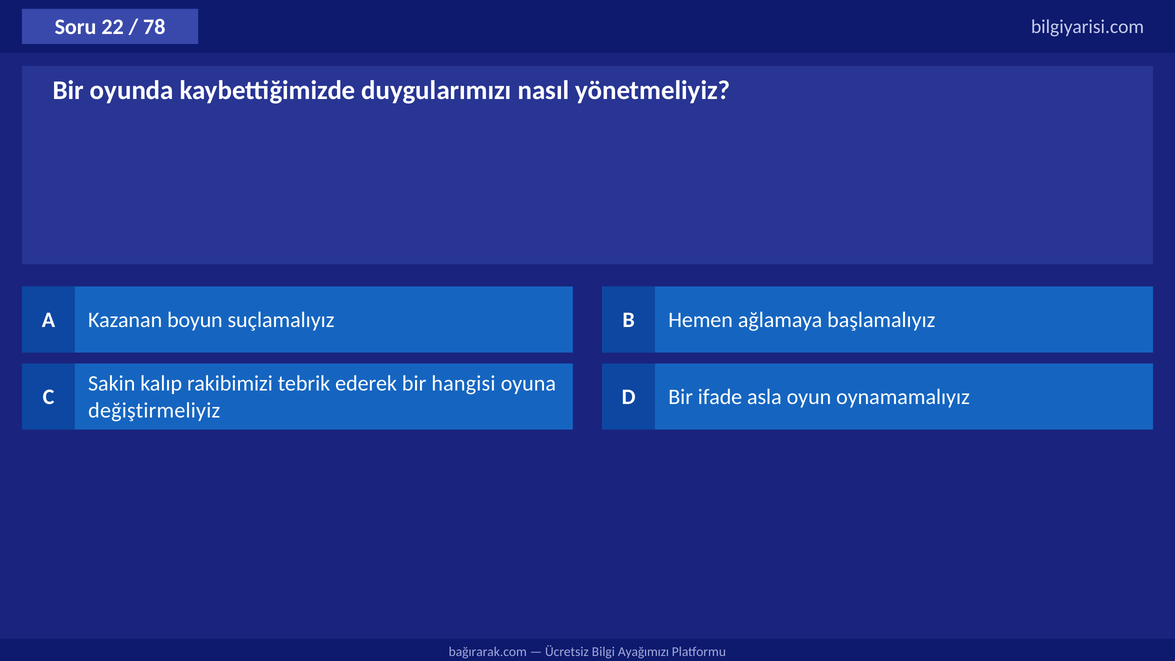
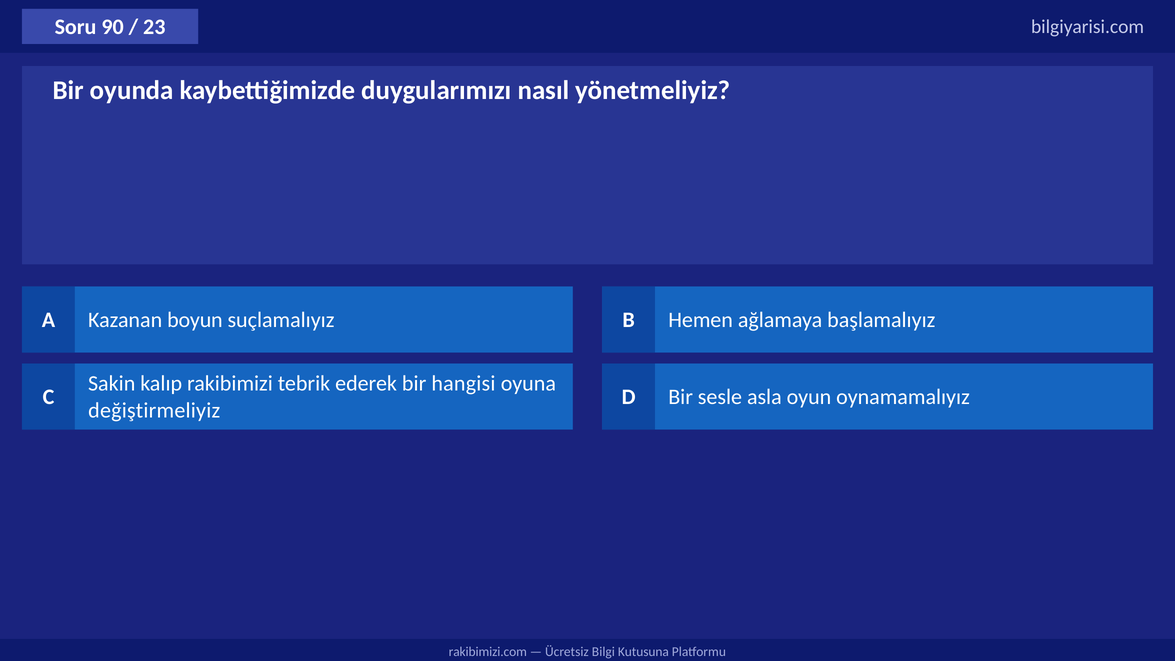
22: 22 -> 90
78: 78 -> 23
ifade: ifade -> sesle
bağırarak.com: bağırarak.com -> rakibimizi.com
Ayağımızı: Ayağımızı -> Kutusuna
